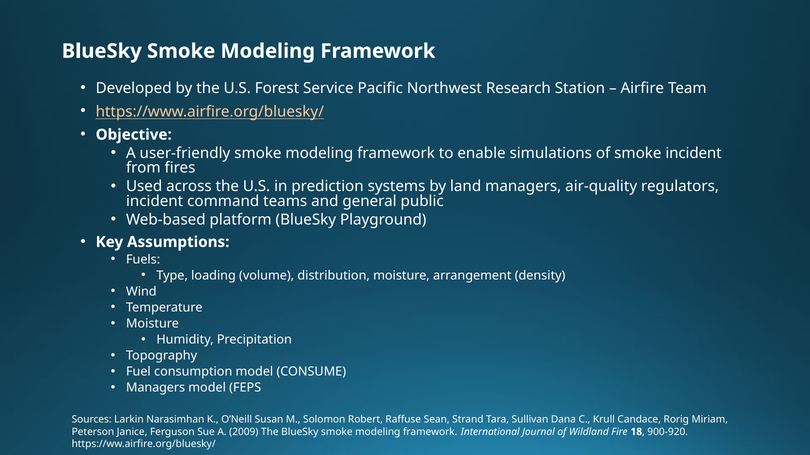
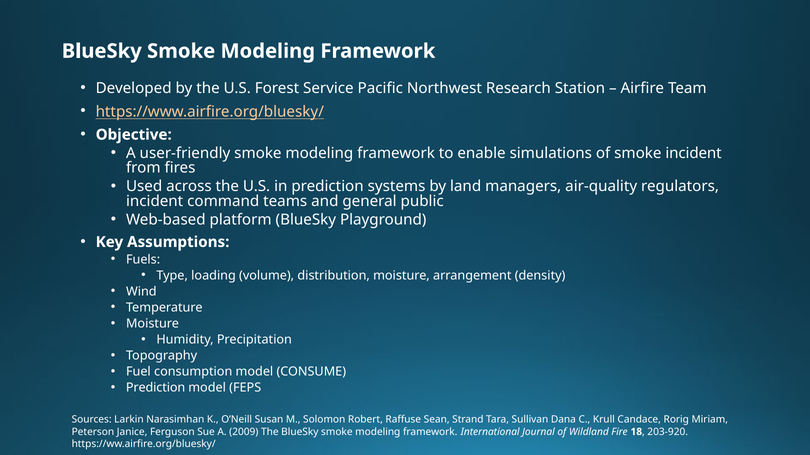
Managers at (156, 388): Managers -> Prediction
900-920: 900-920 -> 203-920
